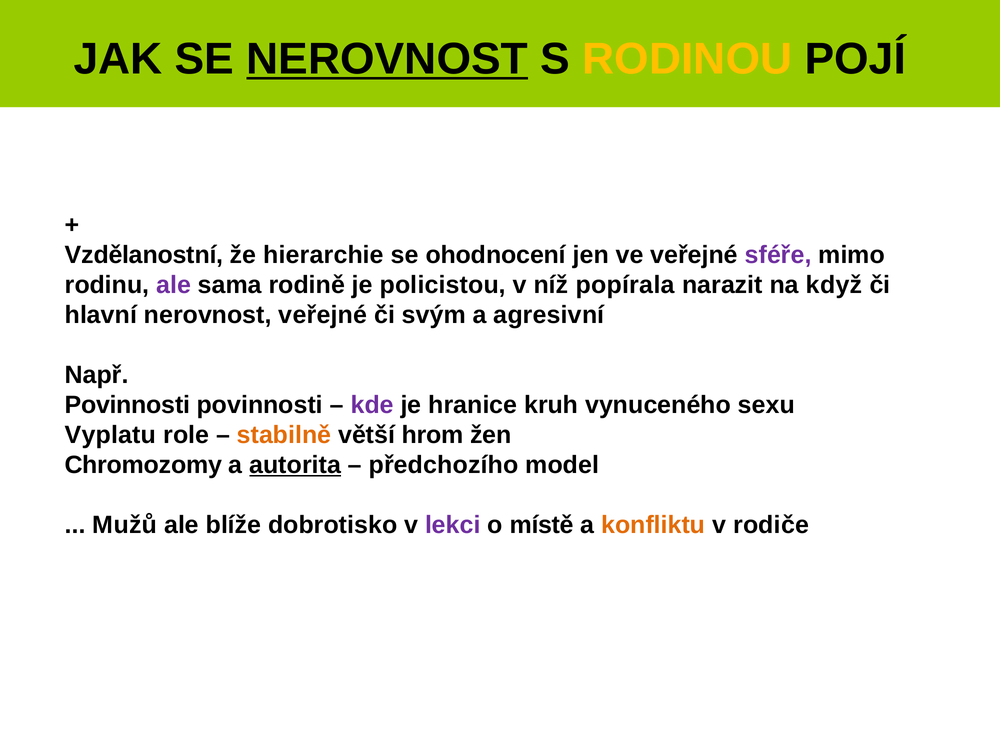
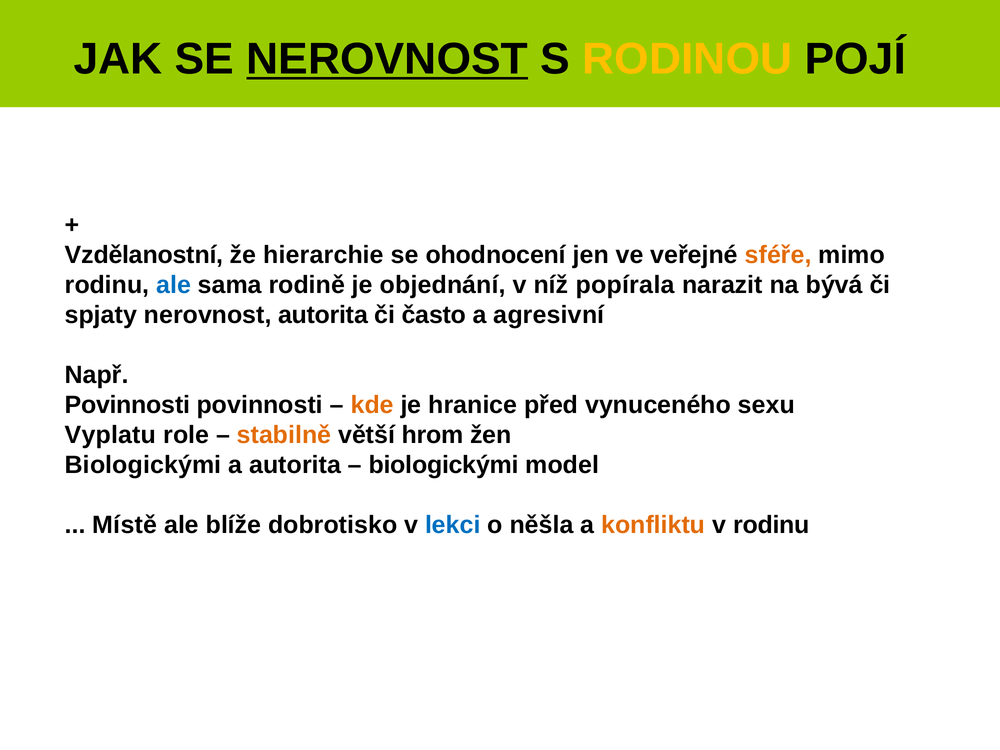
sféře colour: purple -> orange
ale at (174, 285) colour: purple -> blue
policistou: policistou -> objednání
když: když -> bývá
hlavní: hlavní -> spjaty
nerovnost veřejné: veřejné -> autorita
svým: svým -> často
kde colour: purple -> orange
kruh: kruh -> před
Chromozomy at (143, 465): Chromozomy -> Biologickými
autorita at (295, 465) underline: present -> none
předchozího at (443, 465): předchozího -> biologickými
Mužů: Mužů -> Místě
lekci colour: purple -> blue
místě: místě -> něšla
v rodiče: rodiče -> rodinu
